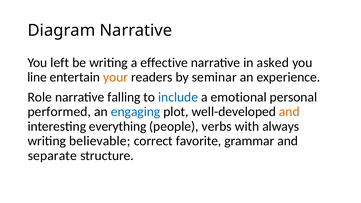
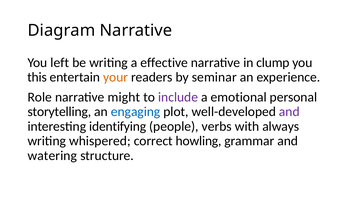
asked: asked -> clump
line: line -> this
falling: falling -> might
include colour: blue -> purple
performed: performed -> storytelling
and at (289, 112) colour: orange -> purple
everything: everything -> identifying
believable: believable -> whispered
favorite: favorite -> howling
separate: separate -> watering
